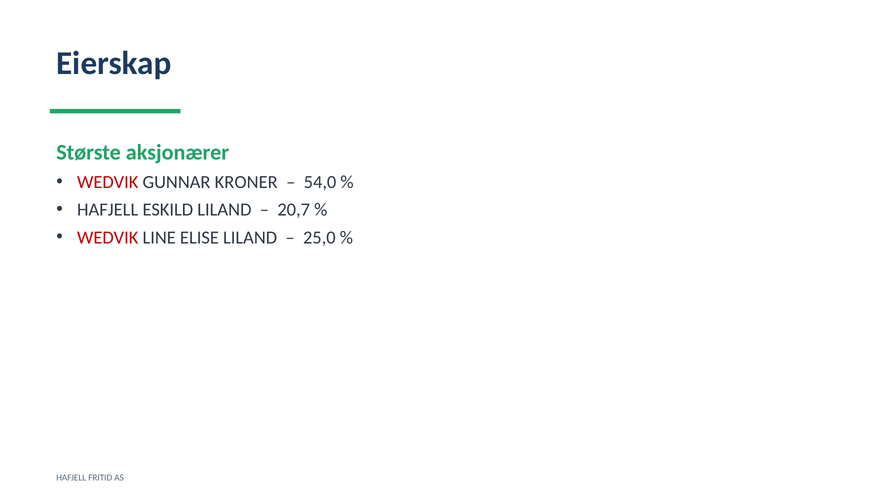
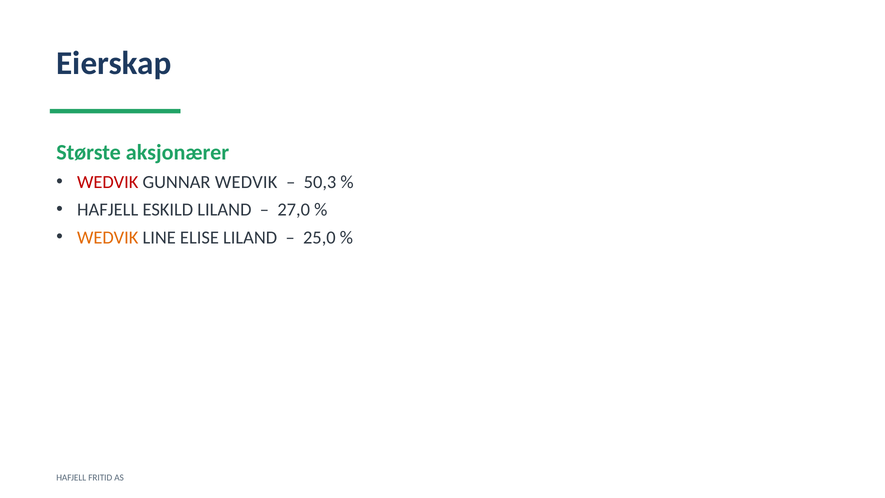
GUNNAR KRONER: KRONER -> WEDVIK
54,0: 54,0 -> 50,3
20,7: 20,7 -> 27,0
WEDVIK at (108, 237) colour: red -> orange
